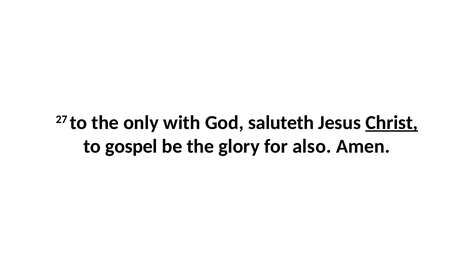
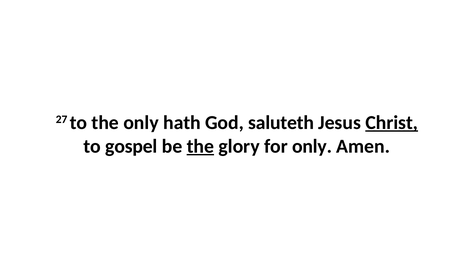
with: with -> hath
the at (200, 147) underline: none -> present
for also: also -> only
